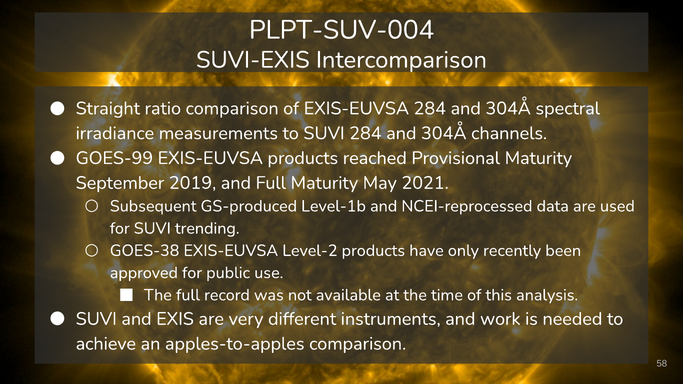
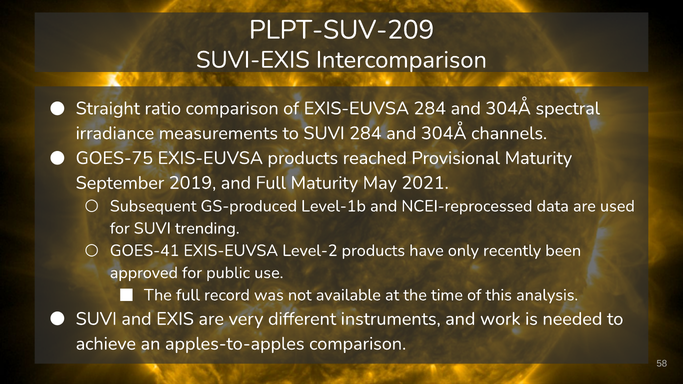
PLPT-SUV-004: PLPT-SUV-004 -> PLPT-SUV-209
GOES-99: GOES-99 -> GOES-75
GOES-38: GOES-38 -> GOES-41
